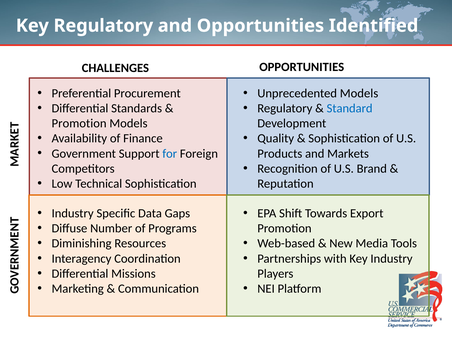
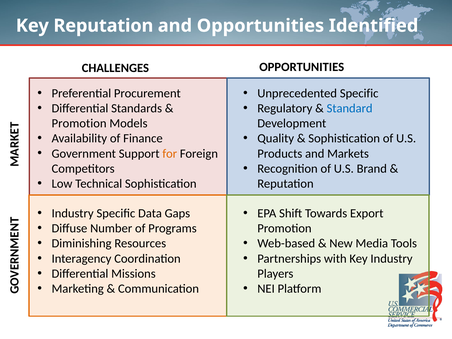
Key Regulatory: Regulatory -> Reputation
Unprecedented Models: Models -> Specific
for colour: blue -> orange
